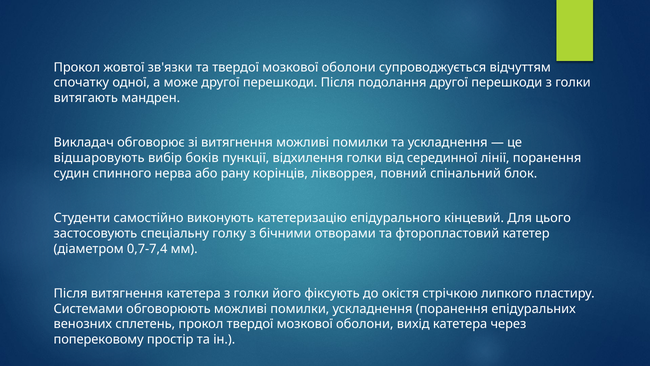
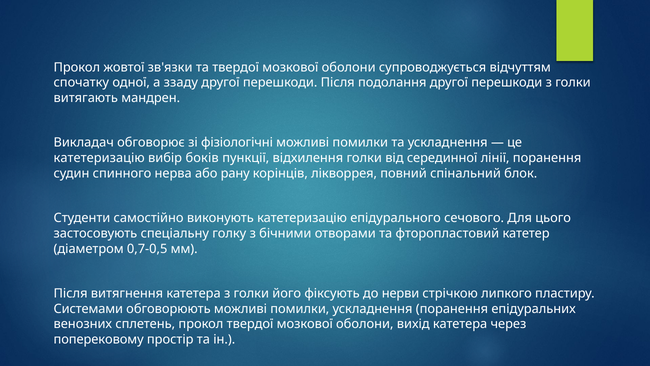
може: може -> ззаду
зі витягнення: витягнення -> фізіологічні
відшаровують at (99, 158): відшаровують -> катетеризацію
кінцевий: кінцевий -> сечового
0,7-7,4: 0,7-7,4 -> 0,7-0,5
окістя: окістя -> нерви
